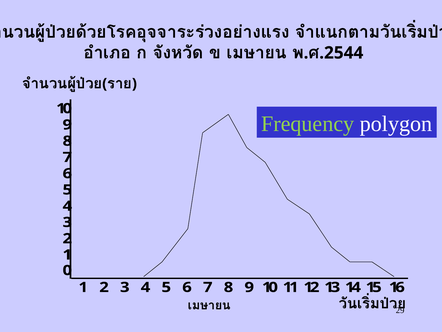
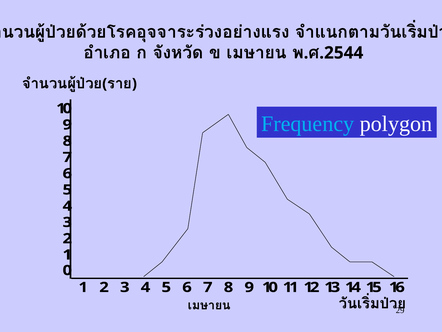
Frequency colour: light green -> light blue
